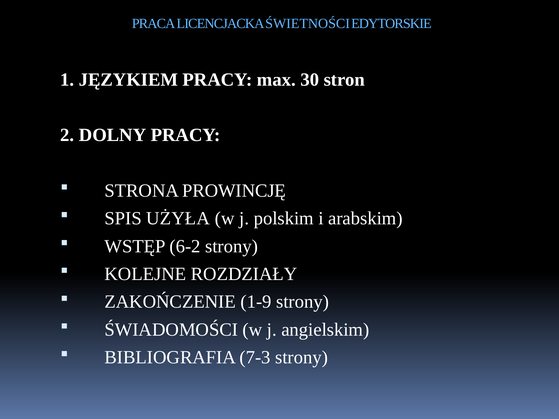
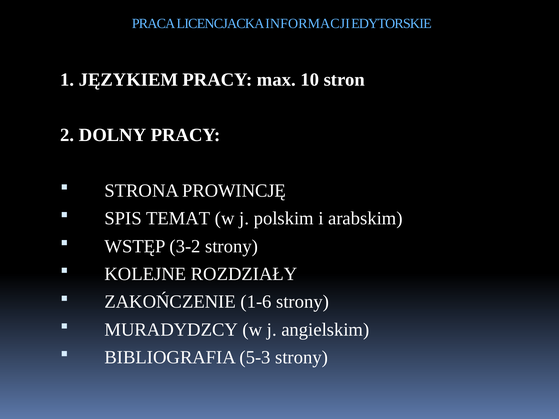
ŚWIETNOŚCI: ŚWIETNOŚCI -> INFORMACJI
30: 30 -> 10
UŻYŁA: UŻYŁA -> TEMAT
6-2: 6-2 -> 3-2
1-9: 1-9 -> 1-6
ŚWIADOMOŚCI: ŚWIADOMOŚCI -> MURADYDZCY
7-3: 7-3 -> 5-3
